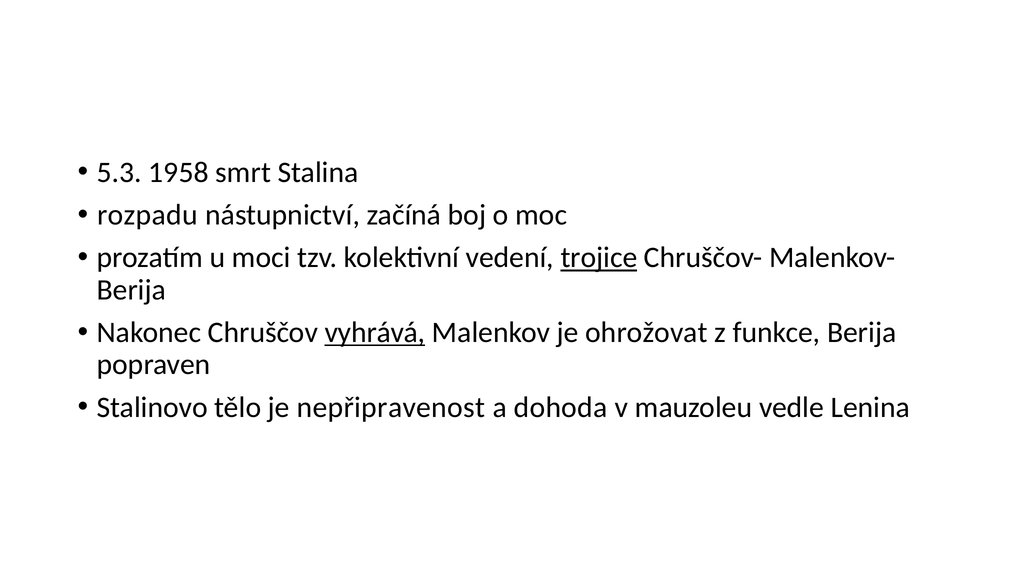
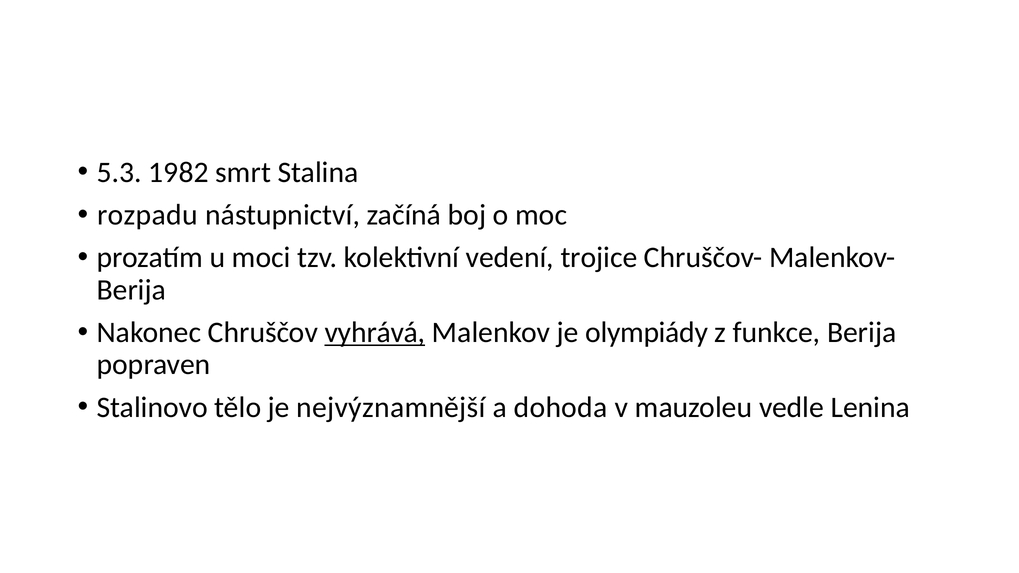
1958: 1958 -> 1982
trojice underline: present -> none
ohrožovat: ohrožovat -> olympiády
nepřipravenost: nepřipravenost -> nejvýznamnější
